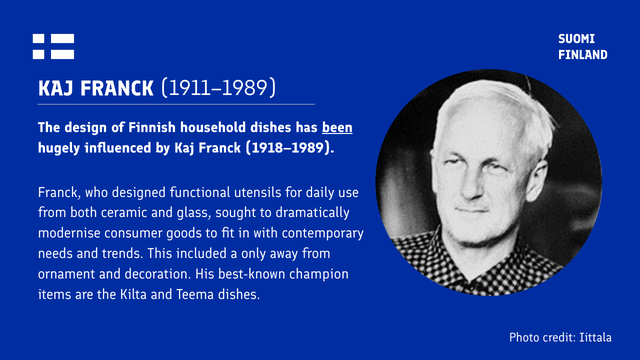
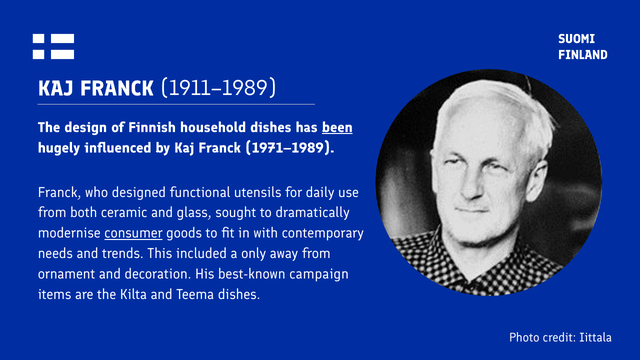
1918–1989: 1918–1989 -> 1971–1989
consumer underline: none -> present
champion: champion -> campaign
